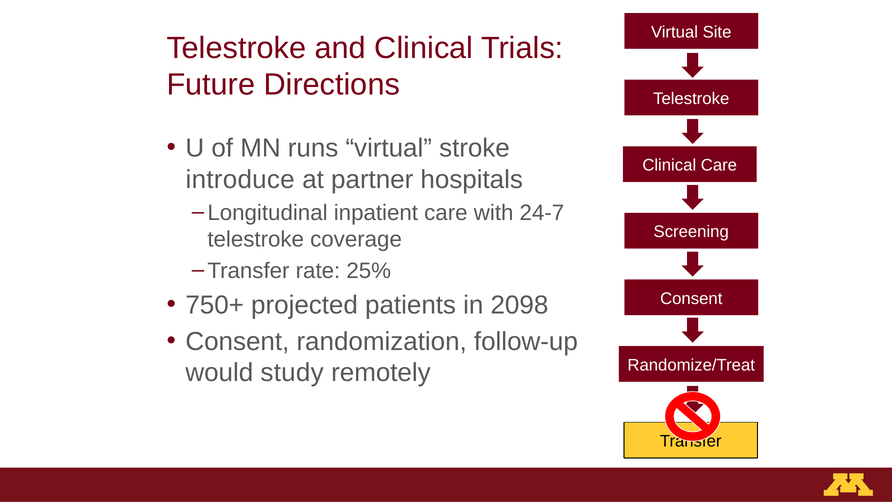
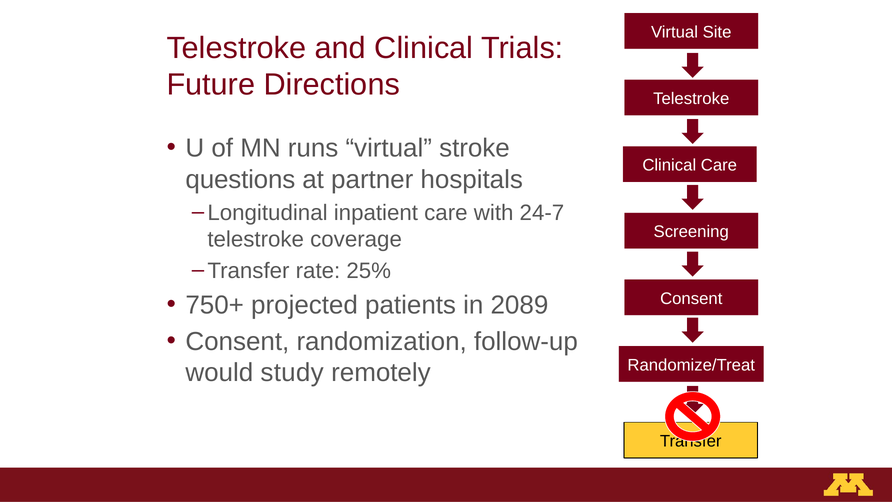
introduce: introduce -> questions
2098: 2098 -> 2089
